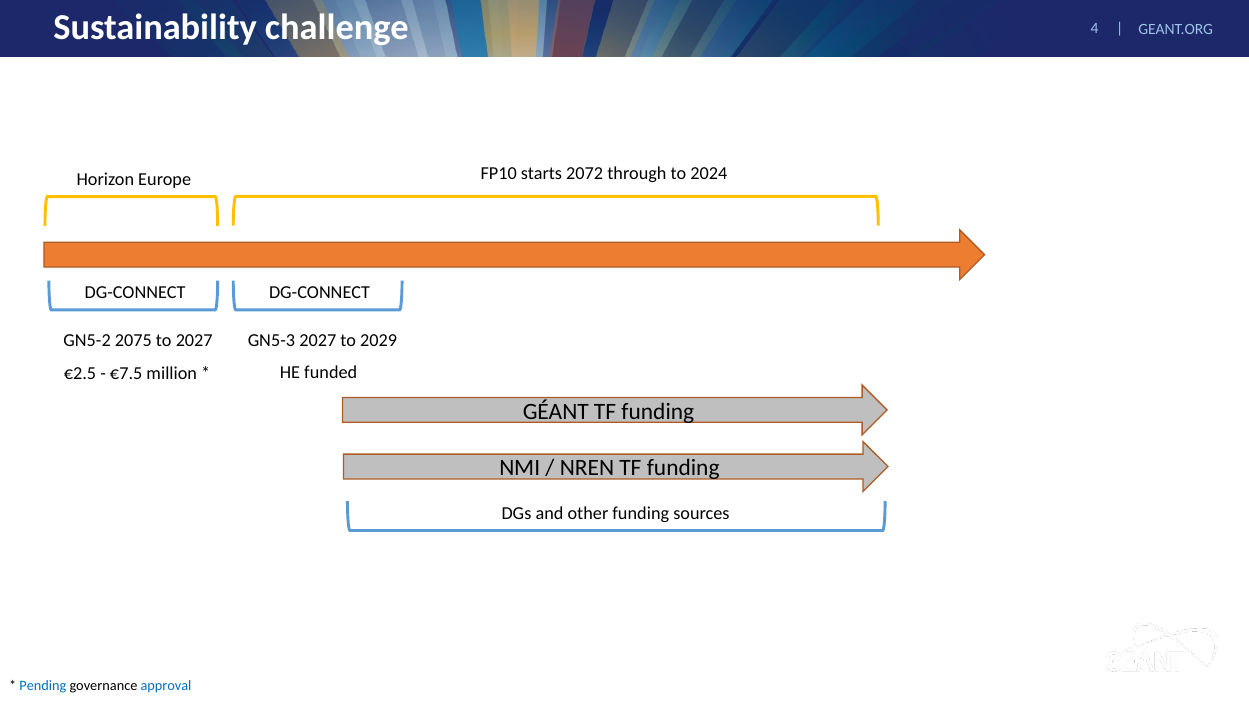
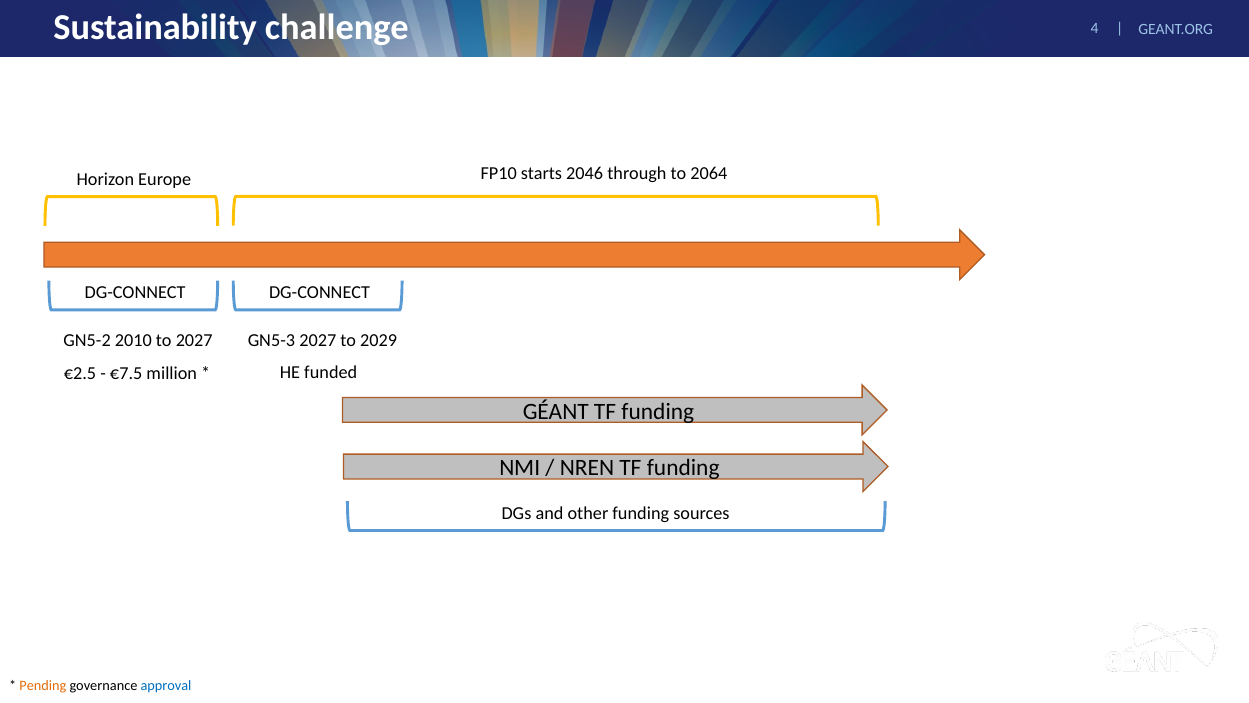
2072: 2072 -> 2046
2024: 2024 -> 2064
2075: 2075 -> 2010
Pending colour: blue -> orange
